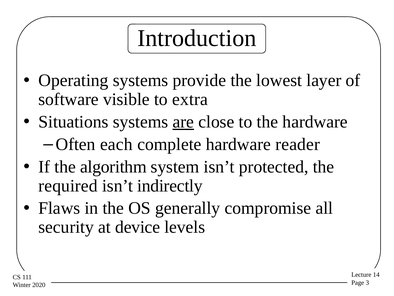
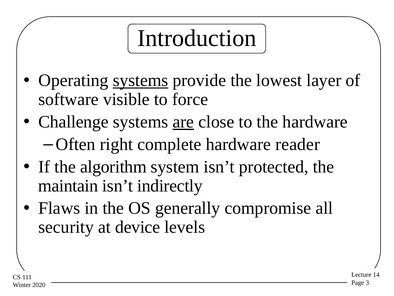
systems at (141, 80) underline: none -> present
extra: extra -> force
Situations: Situations -> Challenge
each: each -> right
required: required -> maintain
